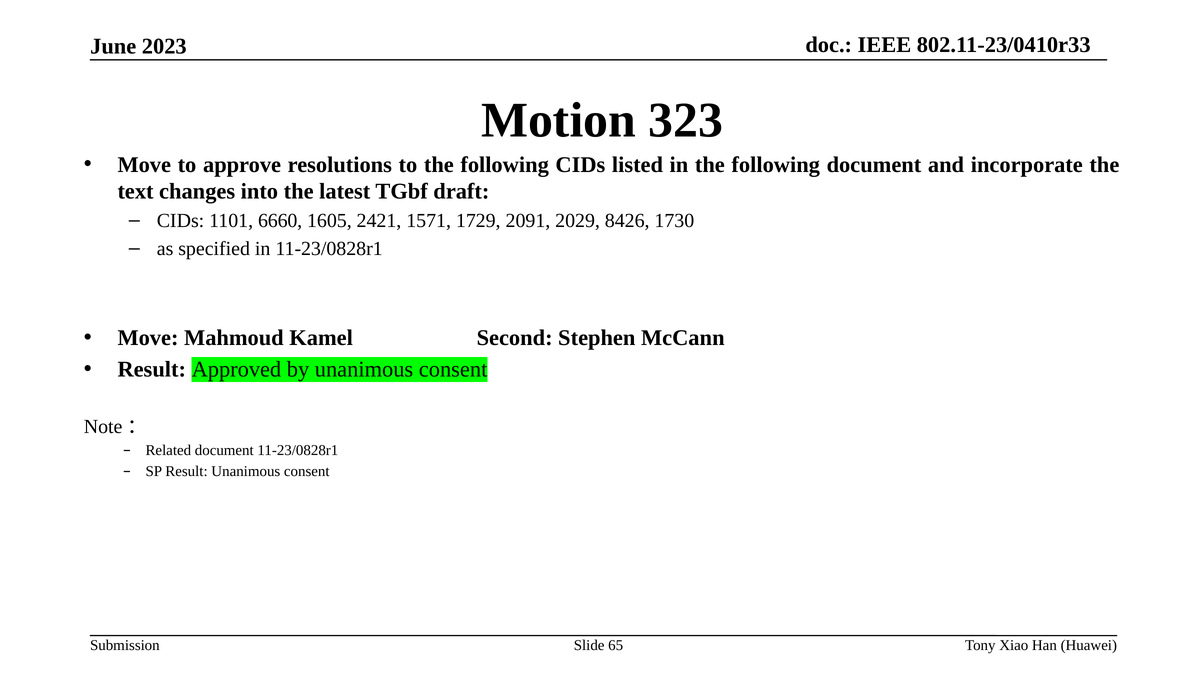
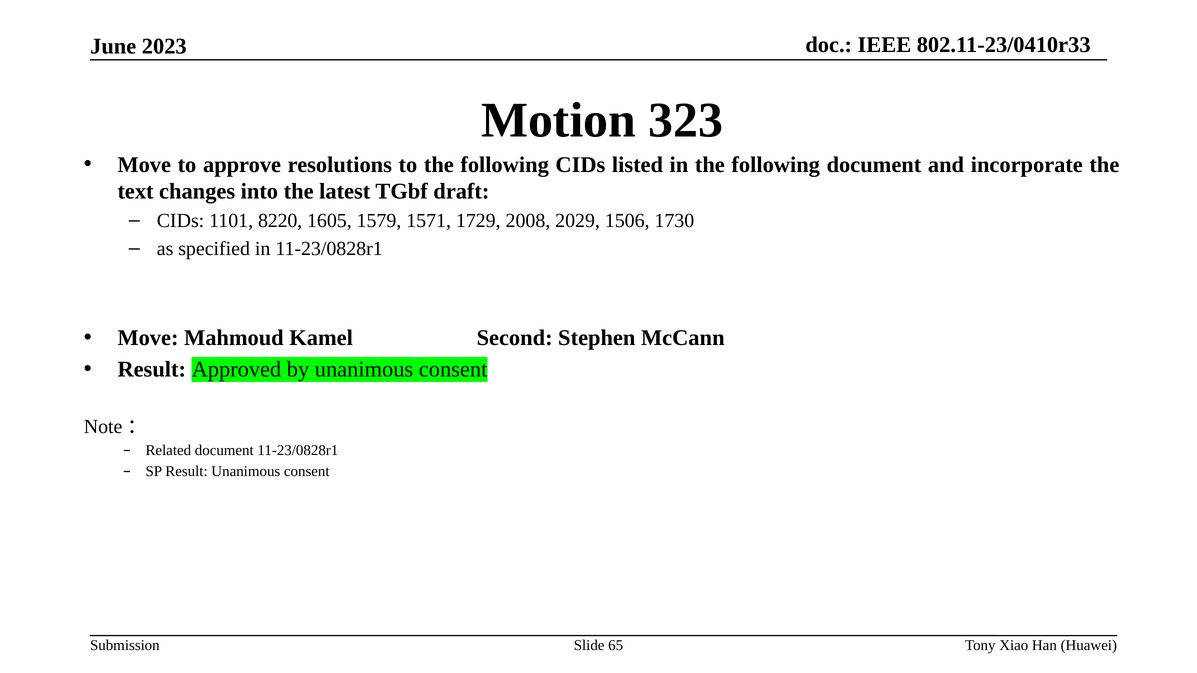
6660: 6660 -> 8220
2421: 2421 -> 1579
2091: 2091 -> 2008
8426: 8426 -> 1506
